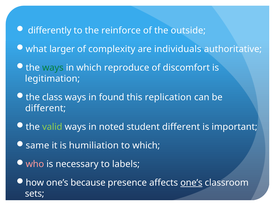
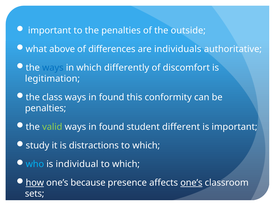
differently at (50, 30): differently -> important
the reinforce: reinforce -> penalties
larger: larger -> above
complexity: complexity -> differences
ways at (53, 68) colour: green -> blue
reproduce: reproduce -> differently
replication: replication -> conformity
different at (46, 108): different -> penalties
noted at (112, 127): noted -> found
same: same -> study
humiliation: humiliation -> distractions
who colour: pink -> light blue
necessary: necessary -> individual
labels at (126, 164): labels -> which
how underline: none -> present
